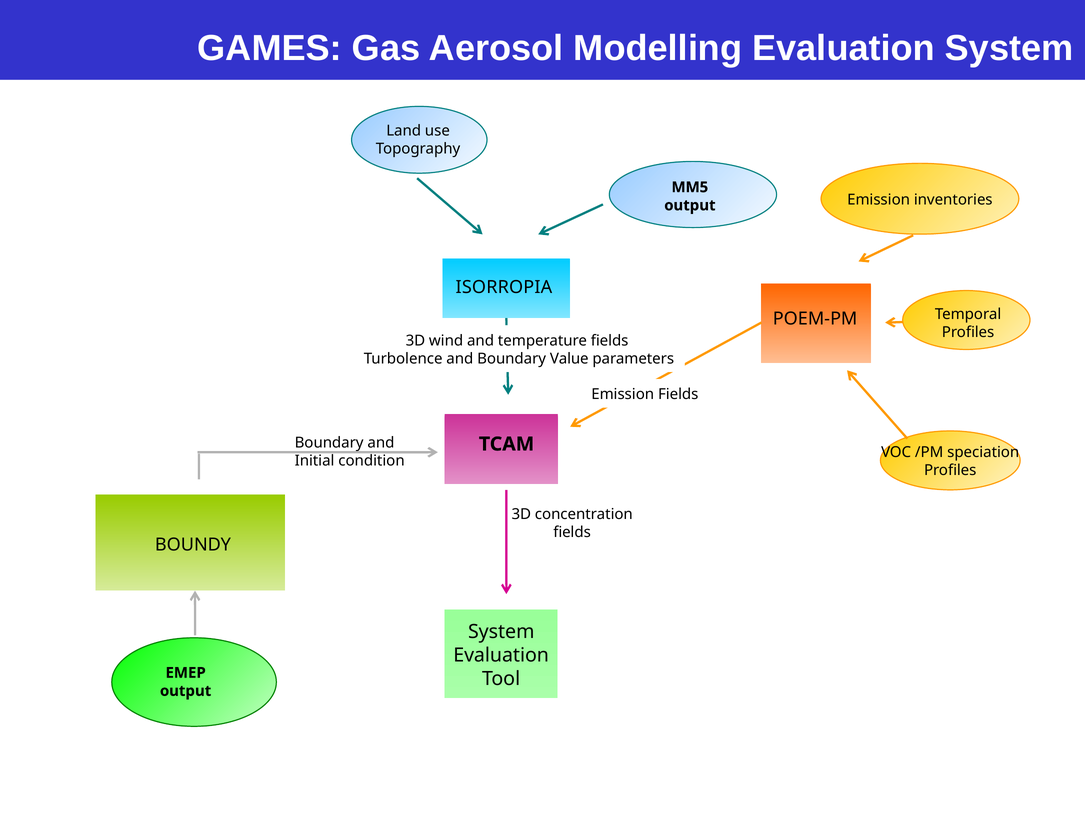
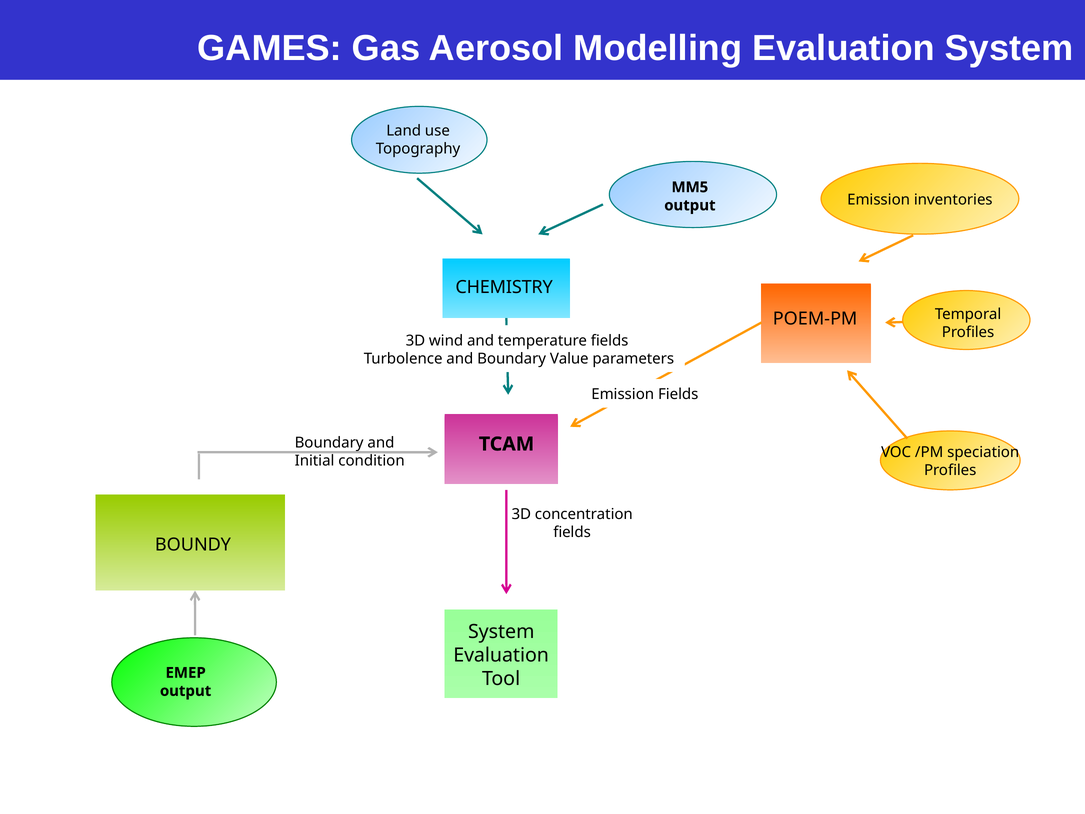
ISORROPIA: ISORROPIA -> CHEMISTRY
